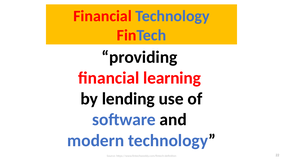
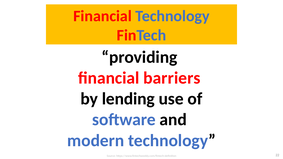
learning: learning -> barriers
